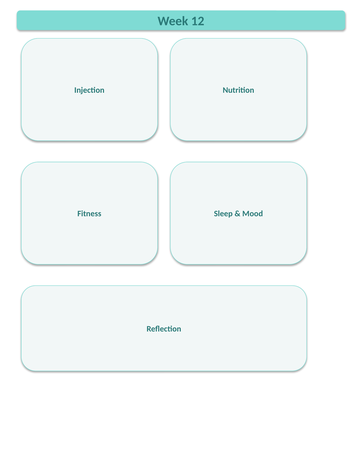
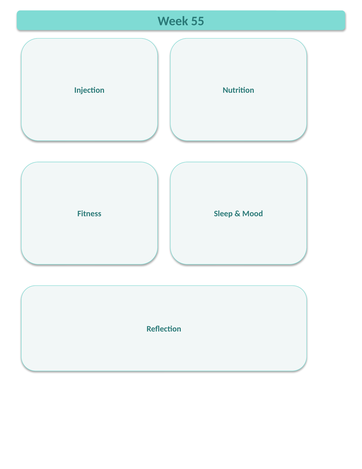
12: 12 -> 55
